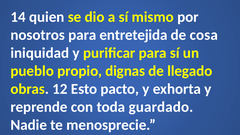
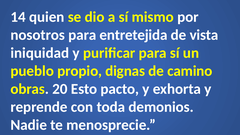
cosa: cosa -> vista
llegado: llegado -> camino
12: 12 -> 20
guardado: guardado -> demonios
